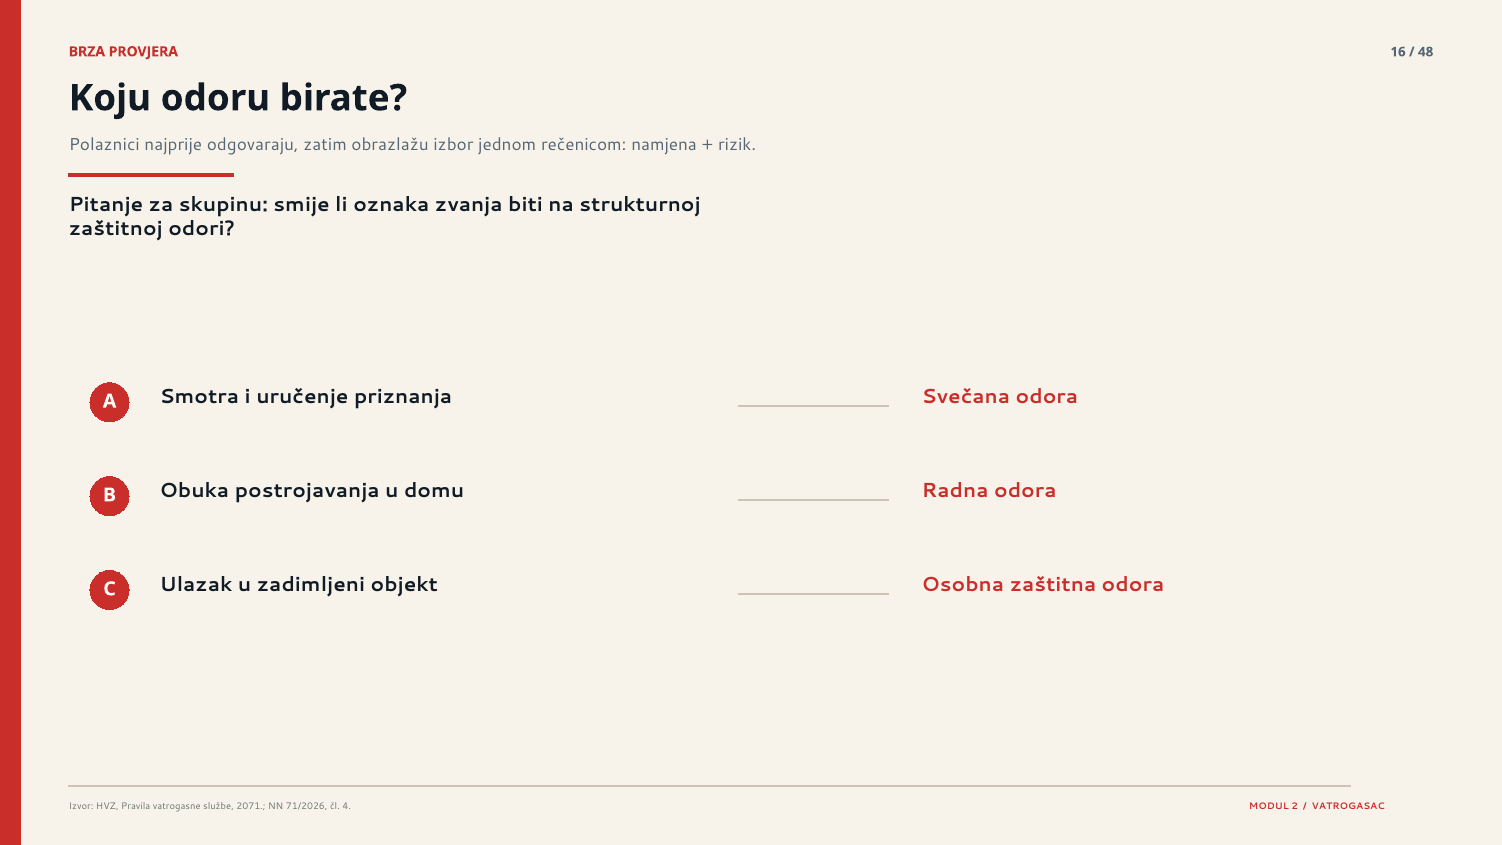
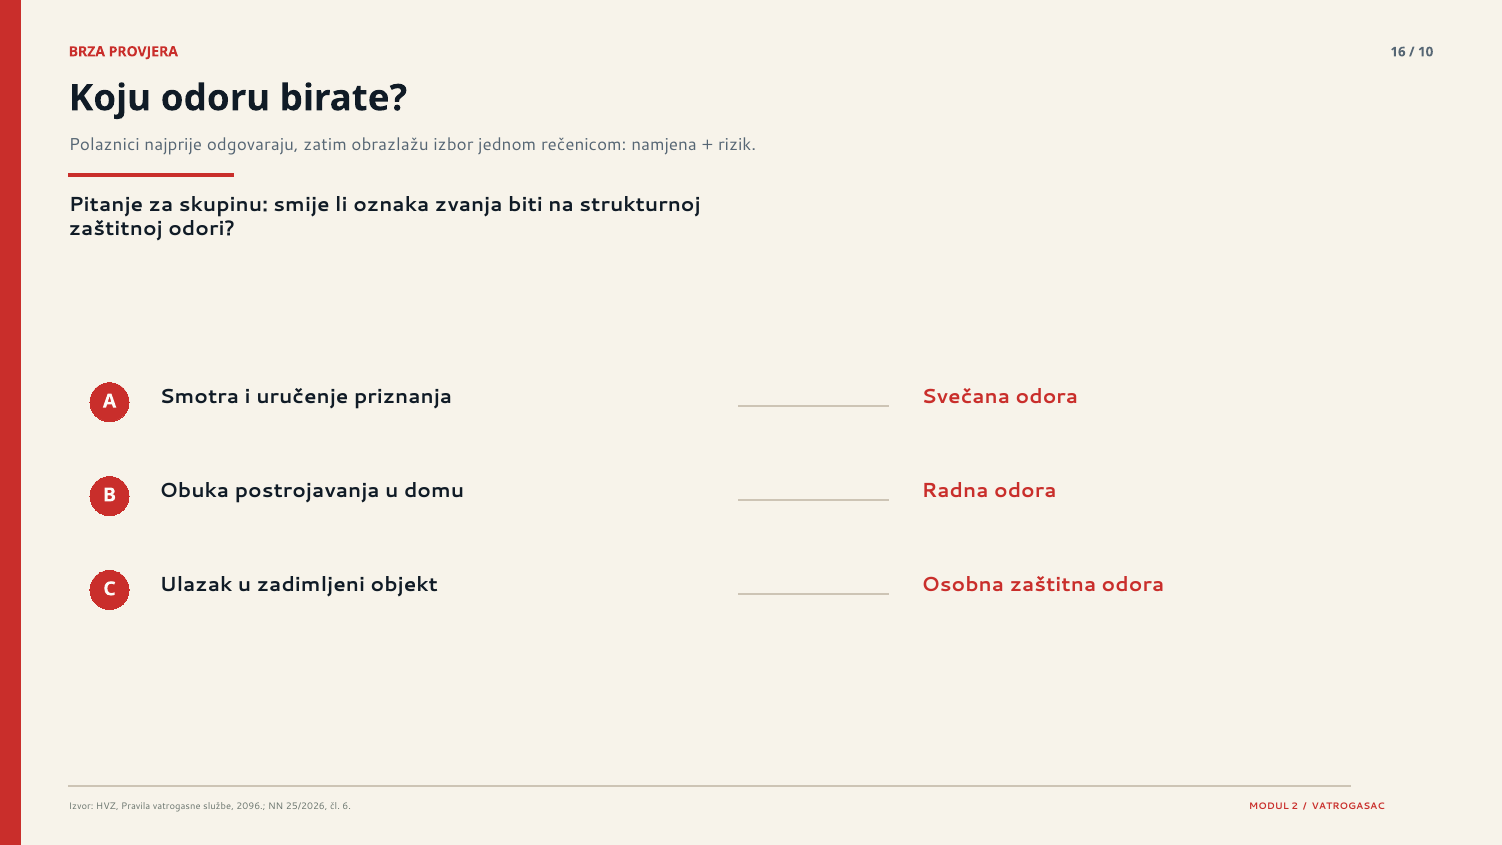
48: 48 -> 10
2071: 2071 -> 2096
71/2026: 71/2026 -> 25/2026
4: 4 -> 6
